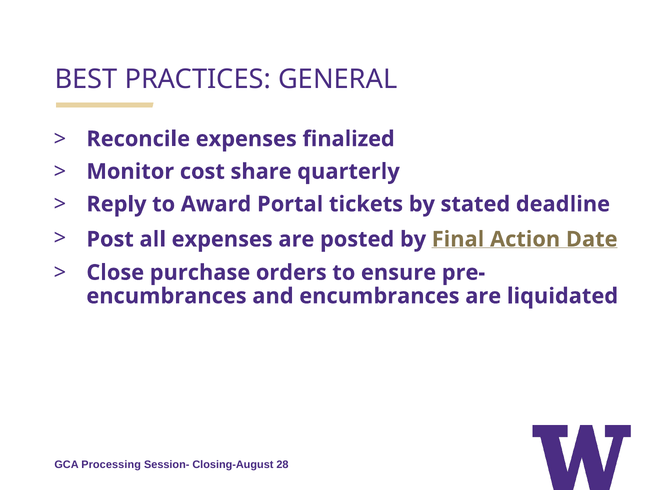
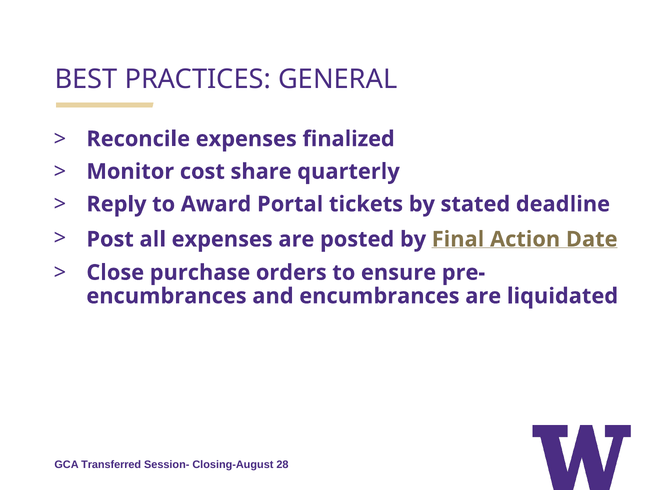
Processing: Processing -> Transferred
